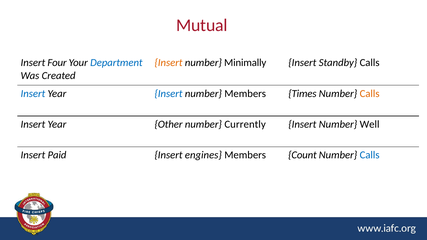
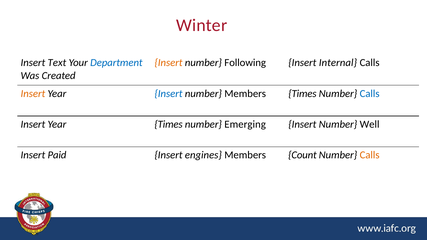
Mutual: Mutual -> Winter
Four: Four -> Text
Minimally: Minimally -> Following
Standby: Standby -> Internal
Insert at (33, 94) colour: blue -> orange
Calls at (370, 94) colour: orange -> blue
Year Other: Other -> Times
Currently: Currently -> Emerging
Calls at (370, 155) colour: blue -> orange
